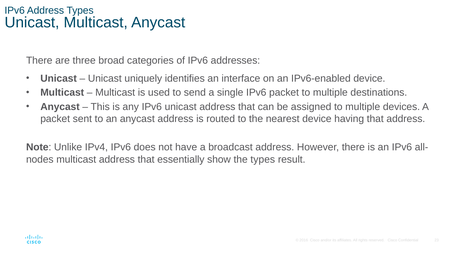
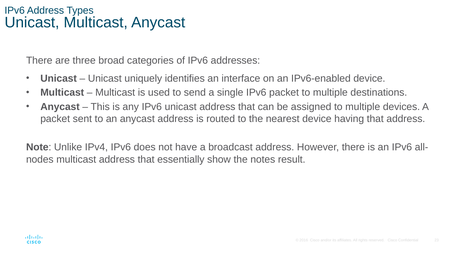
the types: types -> notes
